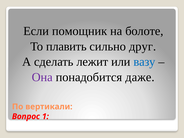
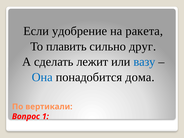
помощник: помощник -> удобрение
болоте: болоте -> ракета
Она colour: purple -> blue
даже: даже -> дома
